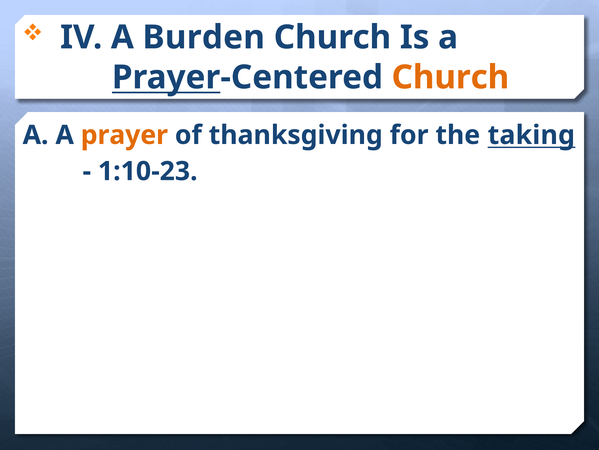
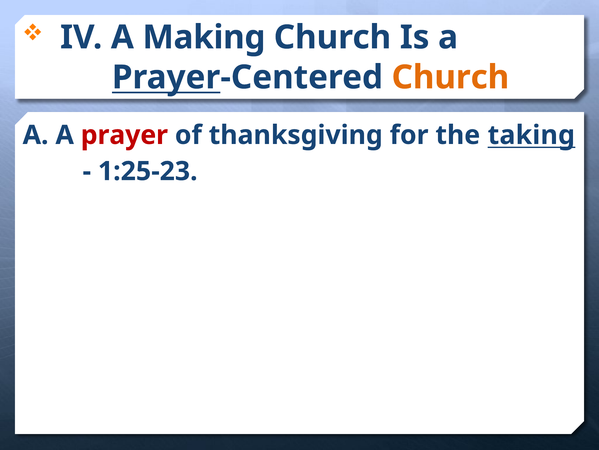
Burden: Burden -> Making
prayer colour: orange -> red
1:10-23: 1:10-23 -> 1:25-23
